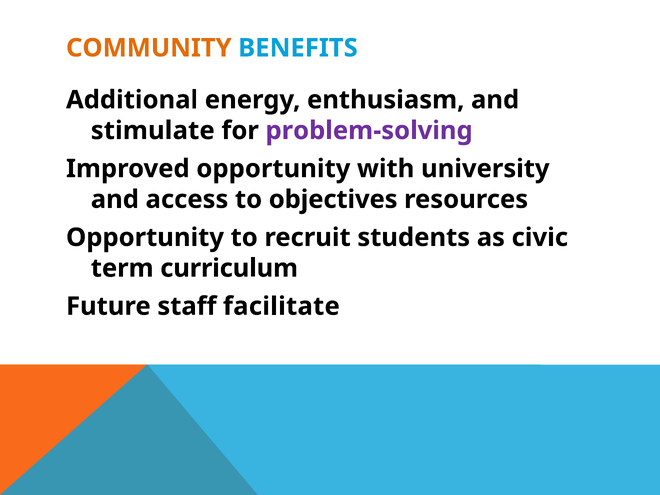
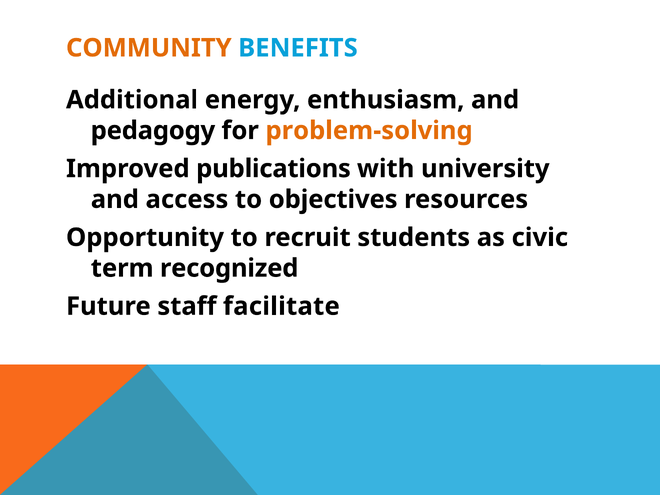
stimulate: stimulate -> pedagogy
problem-solving colour: purple -> orange
Improved opportunity: opportunity -> publications
curriculum: curriculum -> recognized
